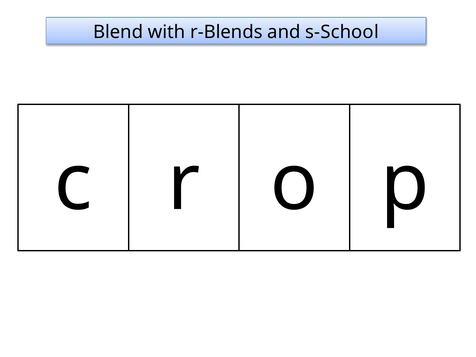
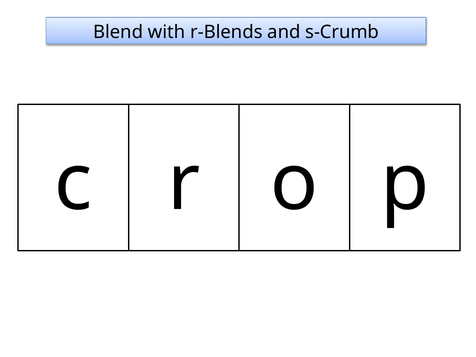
s-School: s-School -> s-Crumb
